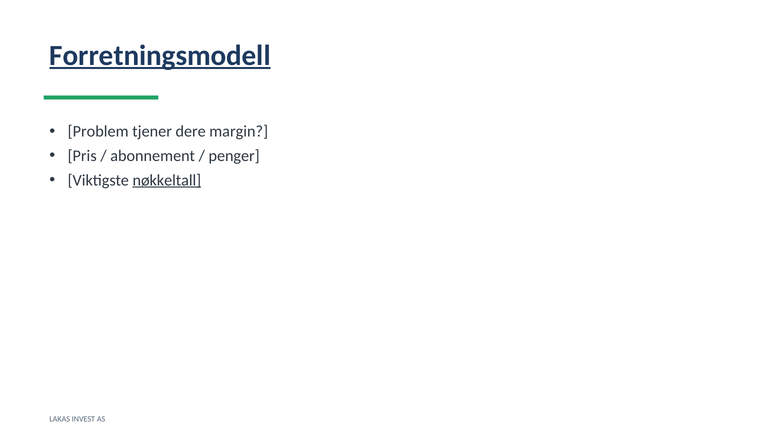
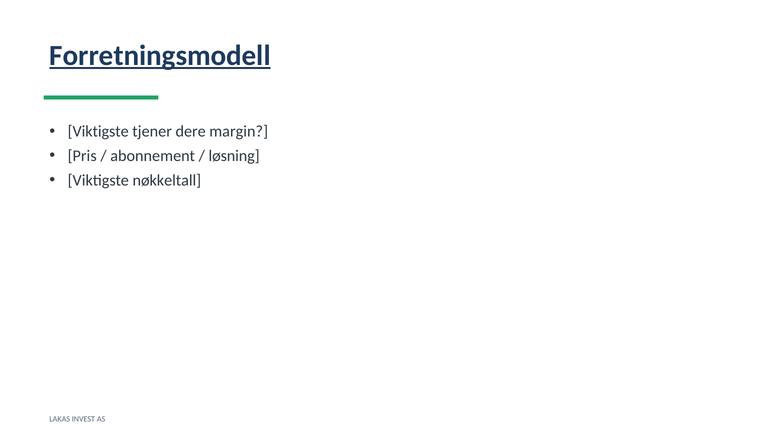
Problem at (98, 132): Problem -> Viktigste
penger: penger -> løsning
nøkkeltall underline: present -> none
